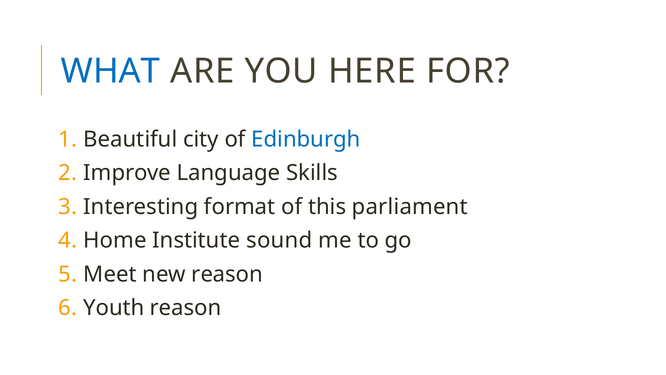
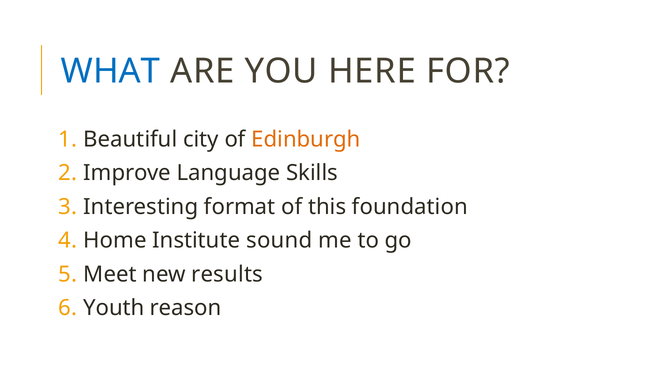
Edinburgh colour: blue -> orange
parliament: parliament -> foundation
new reason: reason -> results
